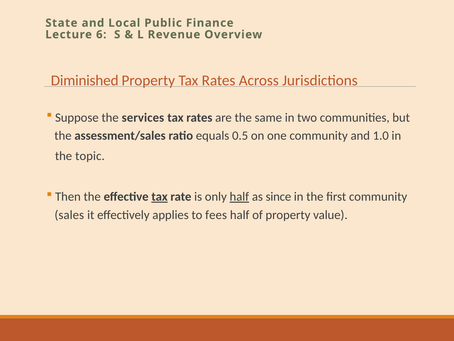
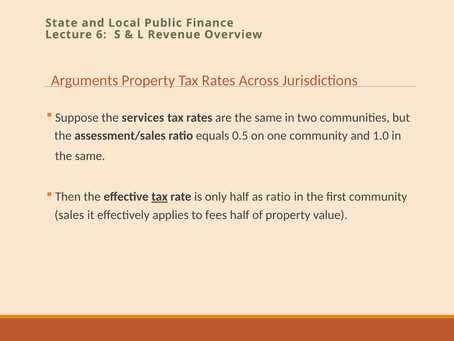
Diminished: Diminished -> Arguments
topic at (90, 156): topic -> same
half at (239, 196) underline: present -> none
as since: since -> ratio
